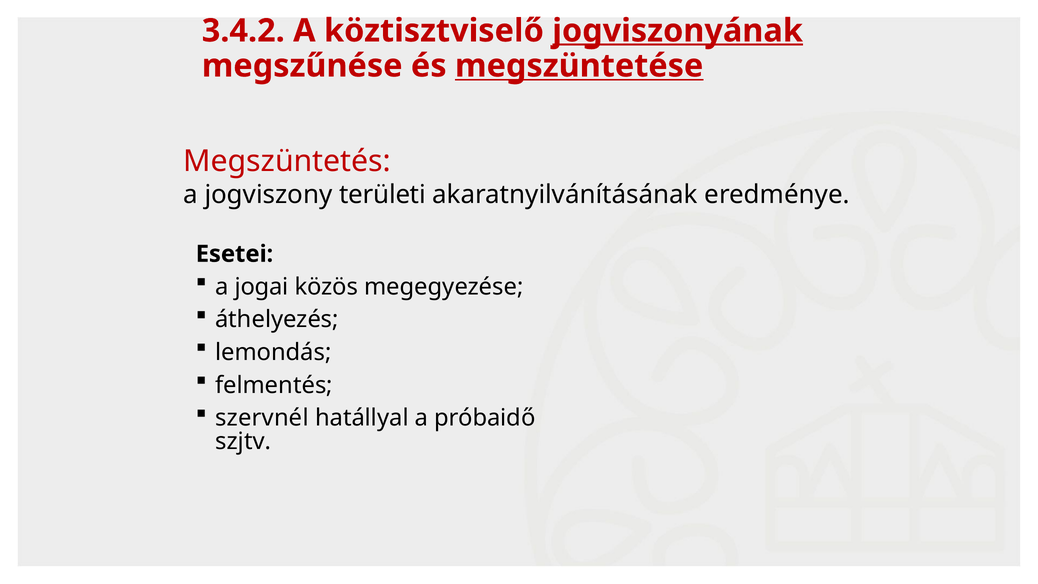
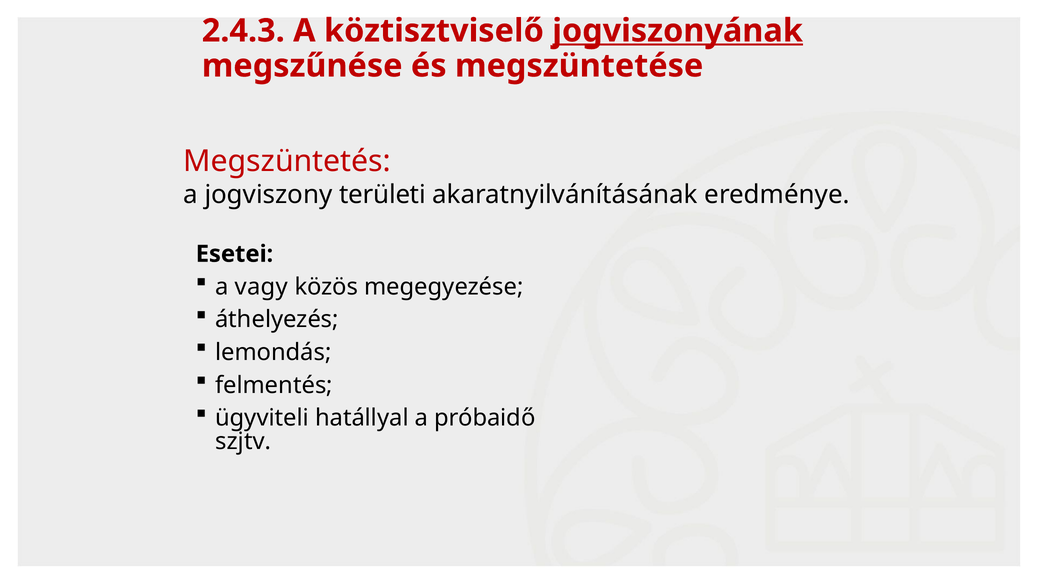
3.4.2: 3.4.2 -> 2.4.3
megszüntetése underline: present -> none
jogai: jogai -> vagy
szervnél: szervnél -> ügyviteli
